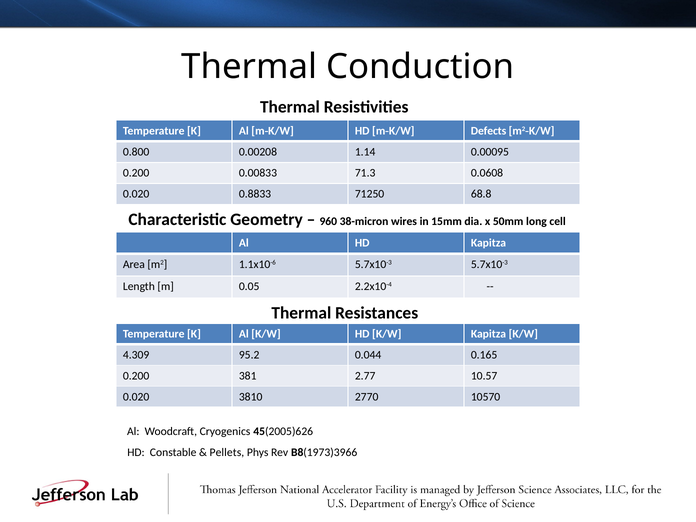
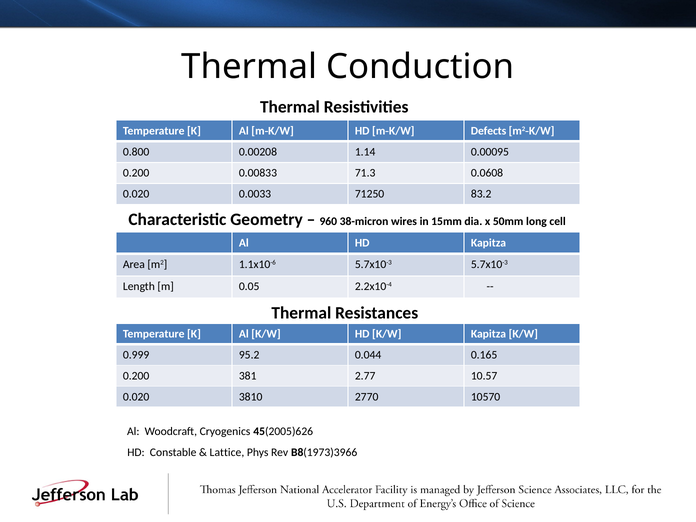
0.8833: 0.8833 -> 0.0033
68.8: 68.8 -> 83.2
4.309: 4.309 -> 0.999
Pellets: Pellets -> Lattice
